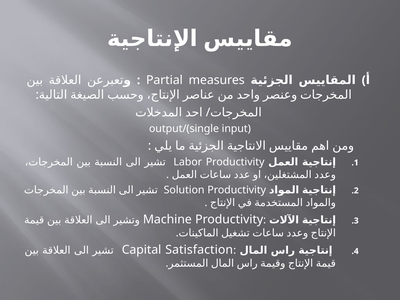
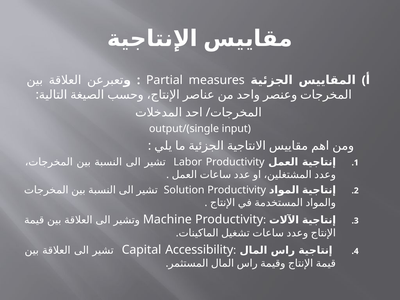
Satisfaction: Satisfaction -> Accessibility
